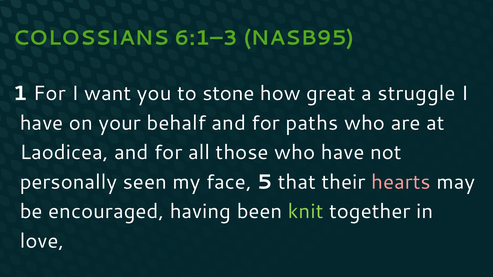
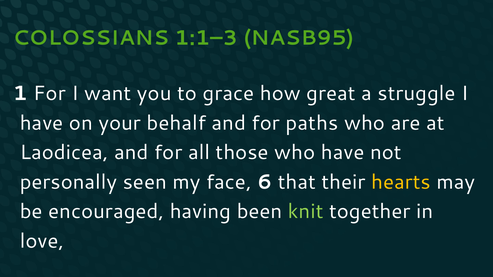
6:1–3: 6:1–3 -> 1:1–3
stone: stone -> grace
5: 5 -> 6
hearts colour: pink -> yellow
